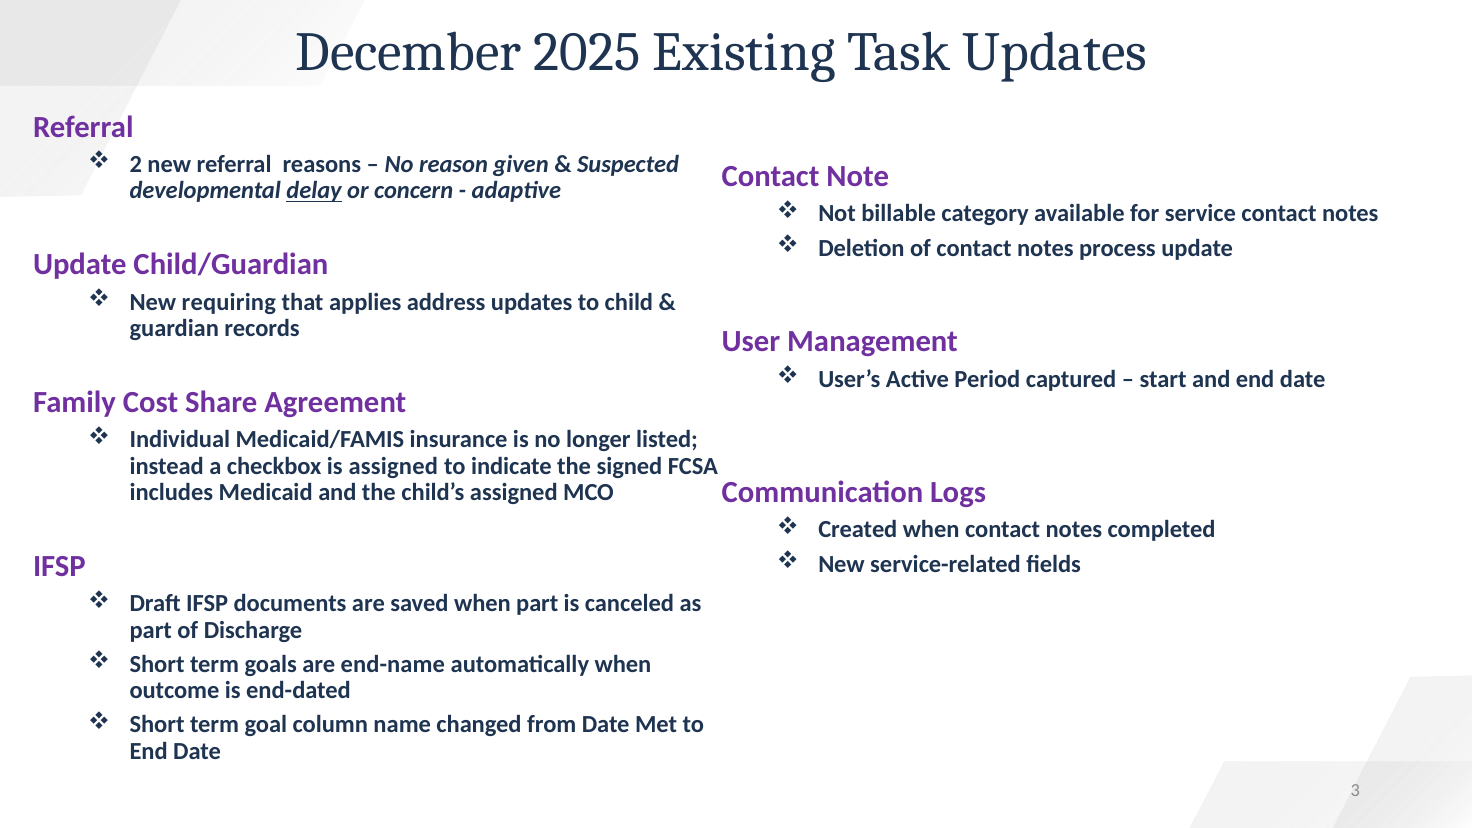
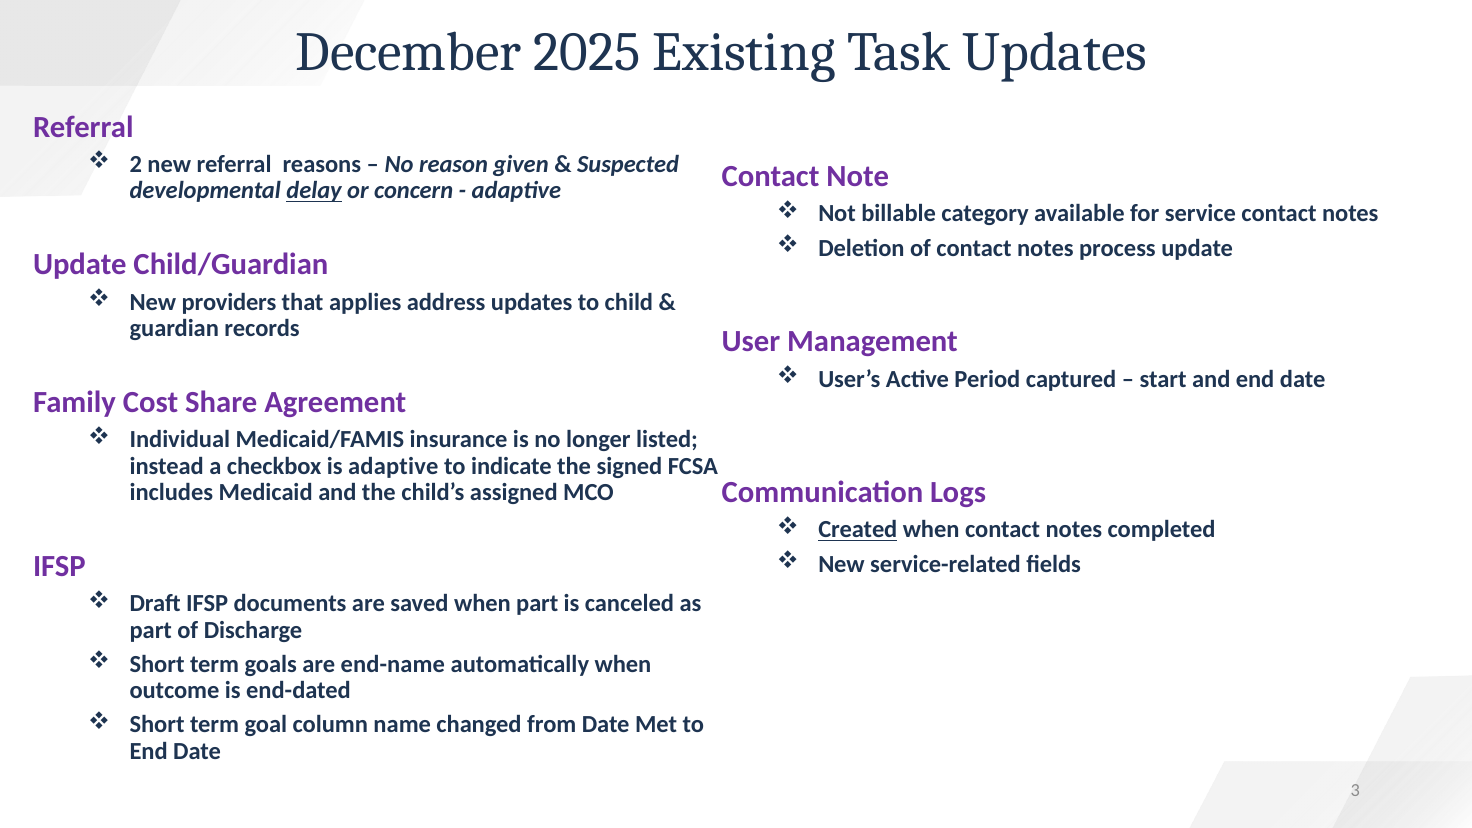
requiring: requiring -> providers
is assigned: assigned -> adaptive
Created underline: none -> present
